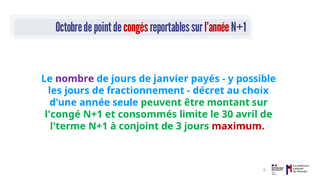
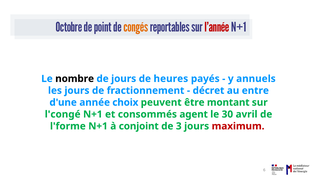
congés colour: red -> orange
nombre colour: purple -> black
janvier: janvier -> heures
possible: possible -> annuels
choix: choix -> entre
seule: seule -> choix
limite: limite -> agent
l'terme: l'terme -> l'forme
